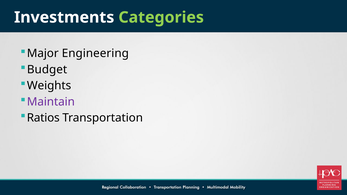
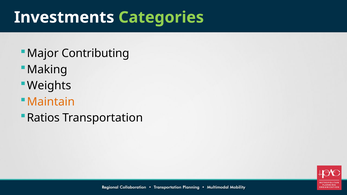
Engineering: Engineering -> Contributing
Budget: Budget -> Making
Maintain colour: purple -> orange
